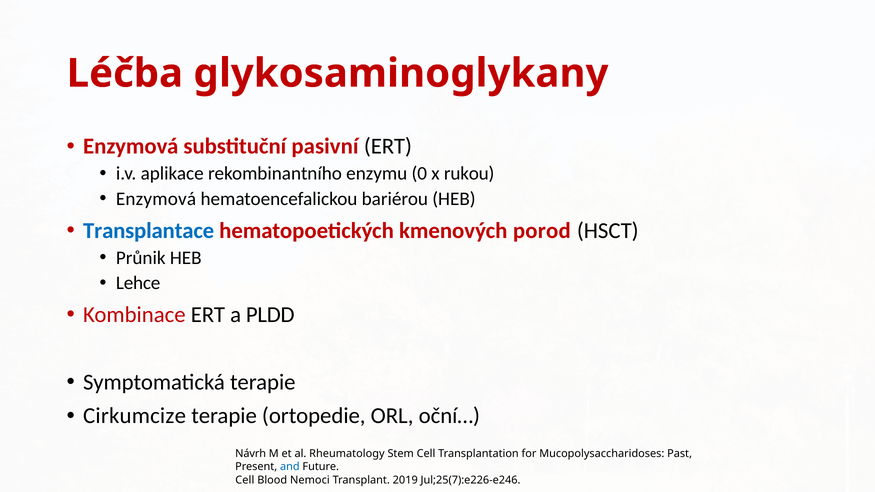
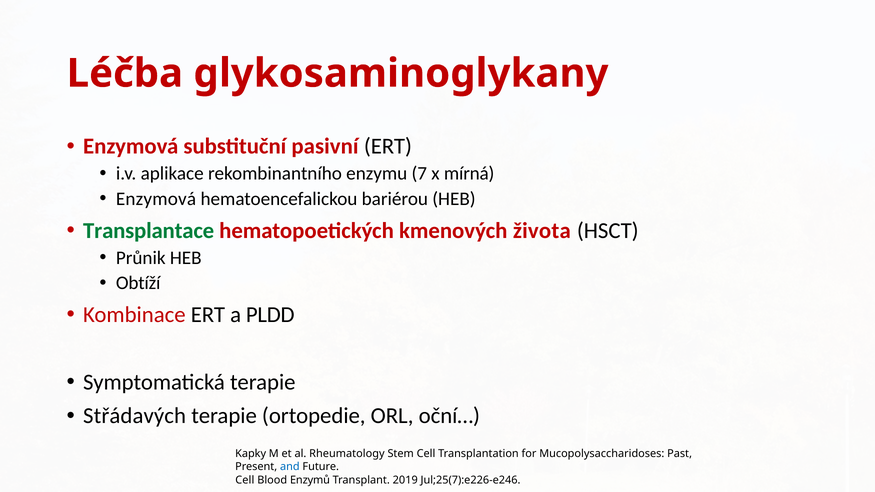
0: 0 -> 7
rukou: rukou -> mírná
Transplantace colour: blue -> green
porod: porod -> života
Lehce: Lehce -> Obtíží
Cirkumcize: Cirkumcize -> Střádavých
Návrh: Návrh -> Kapky
Nemoci: Nemoci -> Enzymů
